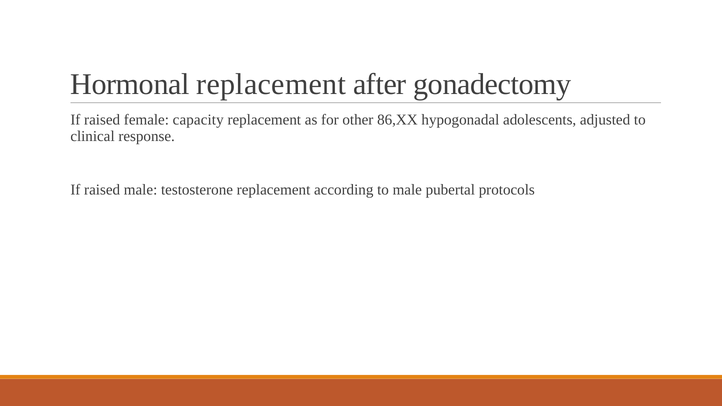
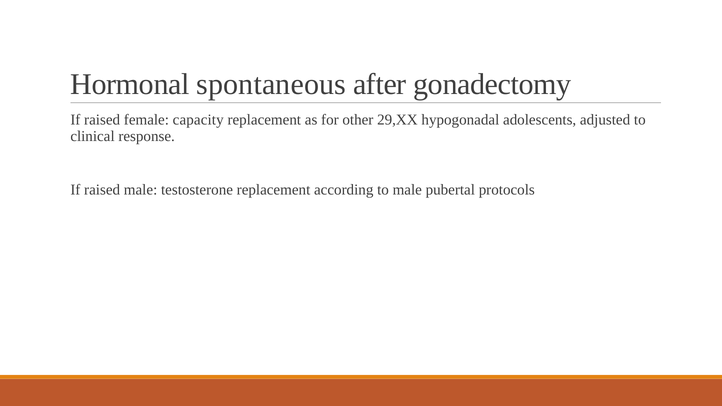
Hormonal replacement: replacement -> spontaneous
86,XX: 86,XX -> 29,XX
